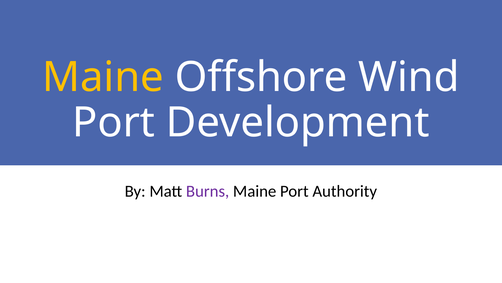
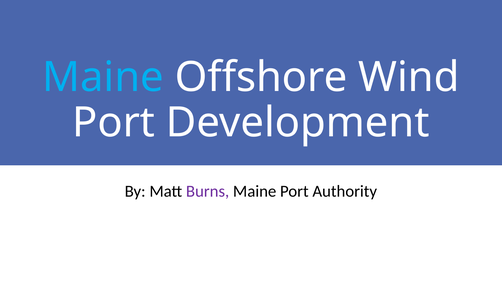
Maine at (103, 77) colour: yellow -> light blue
